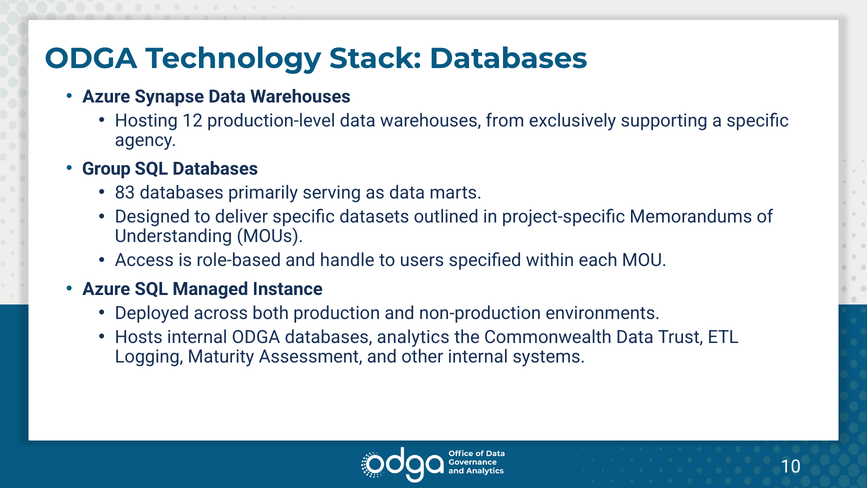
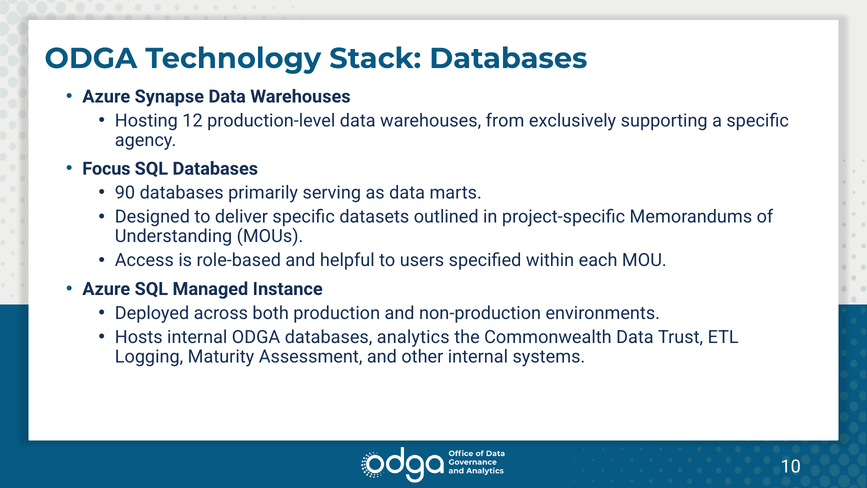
Group: Group -> Focus
83: 83 -> 90
handle: handle -> helpful
